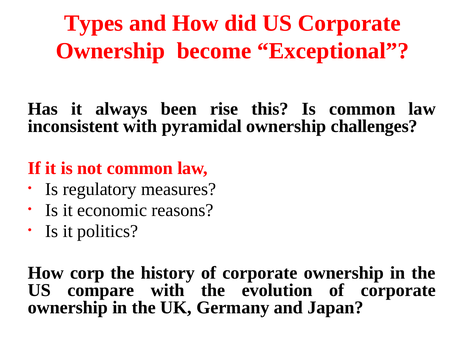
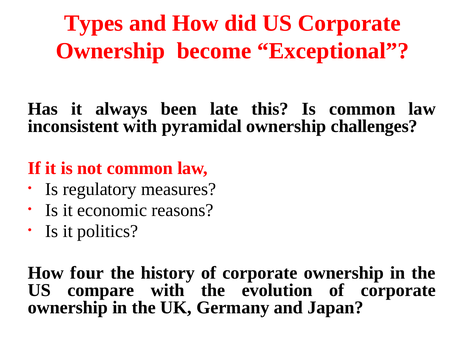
rise: rise -> late
corp: corp -> four
